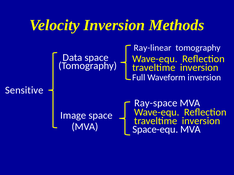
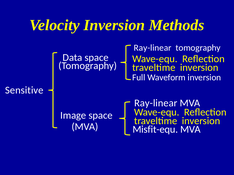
Ray-space at (156, 103): Ray-space -> Ray-linear
Space-equ: Space-equ -> Misfit-equ
